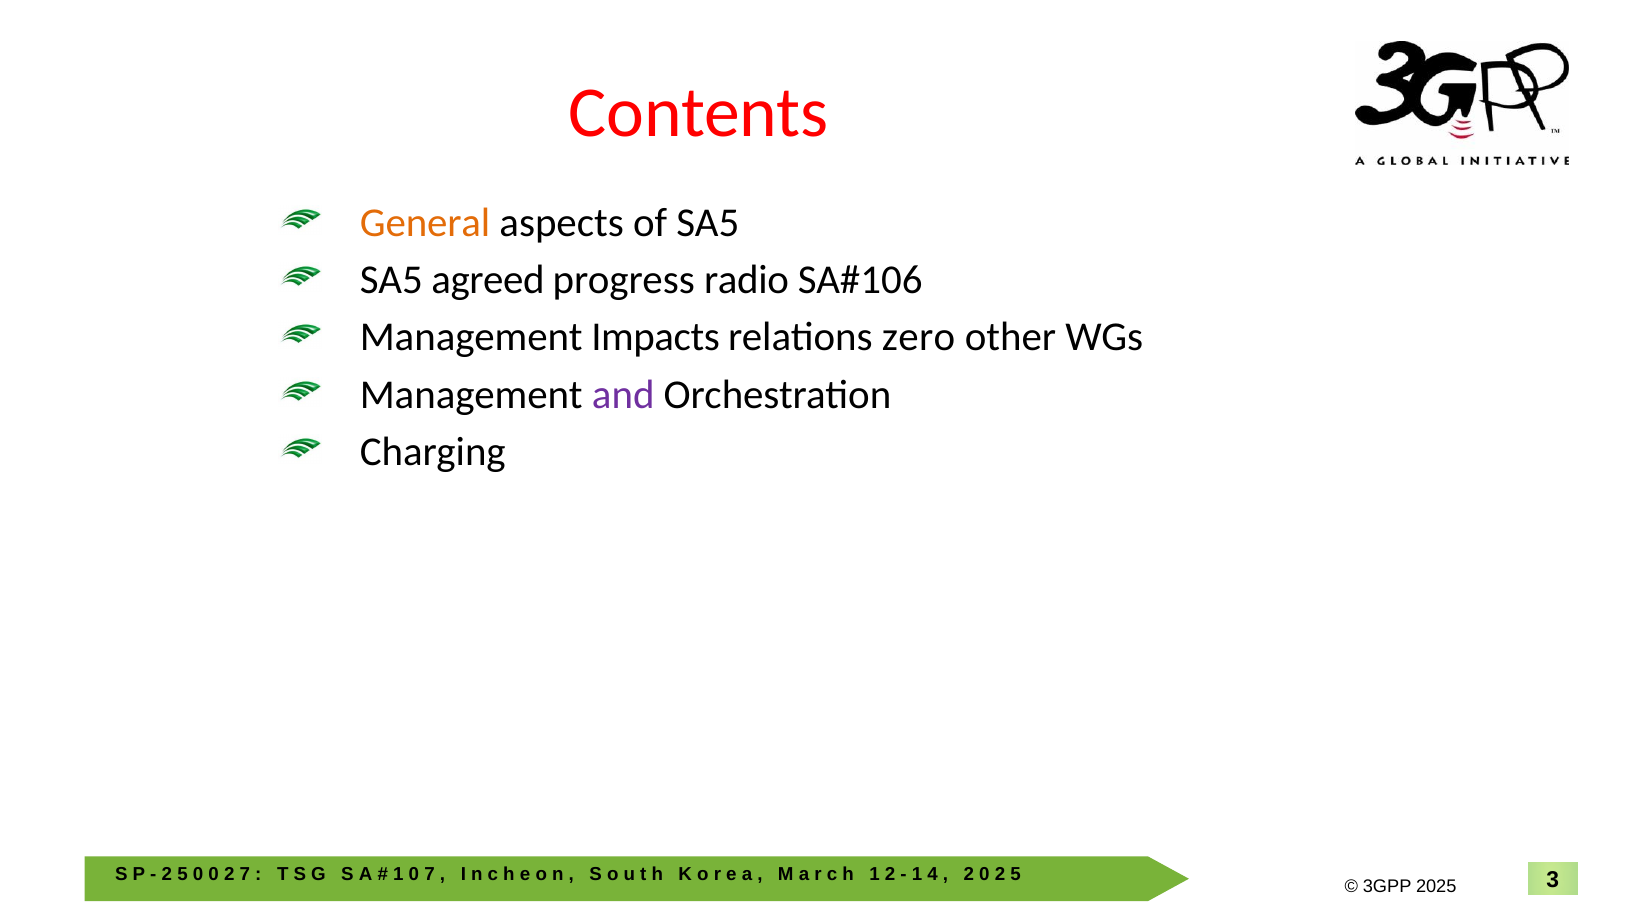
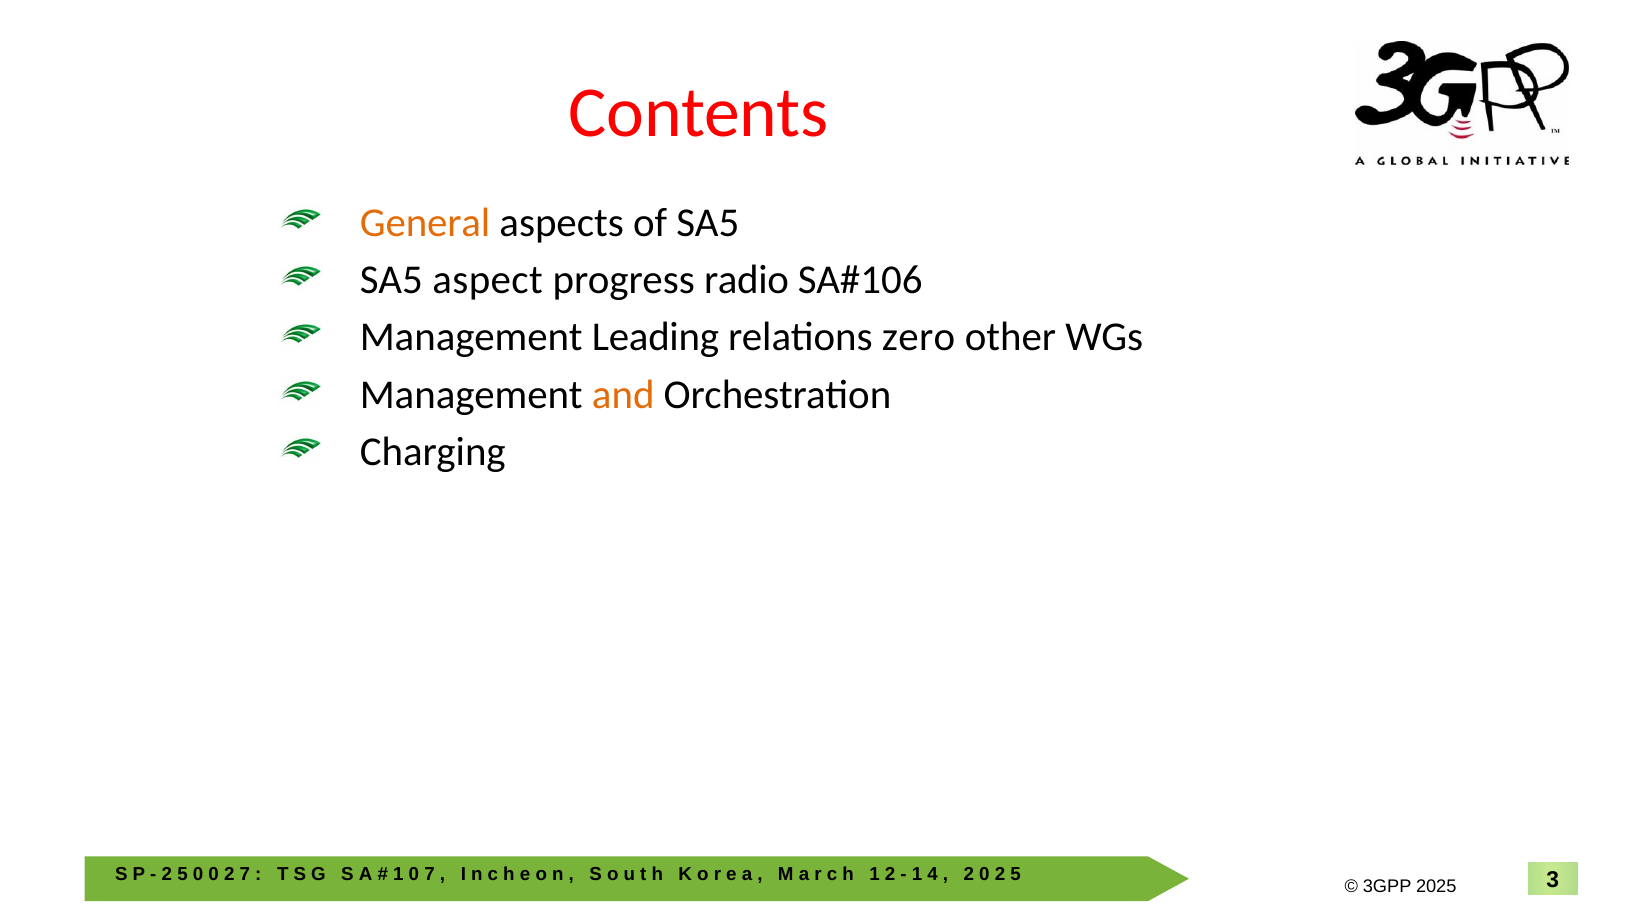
agreed: agreed -> aspect
Impacts: Impacts -> Leading
and colour: purple -> orange
